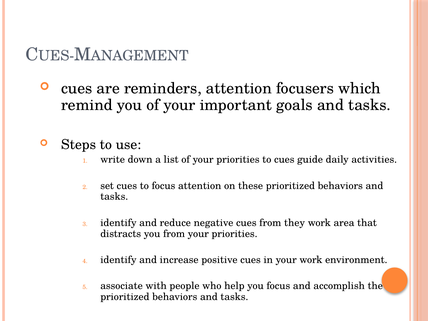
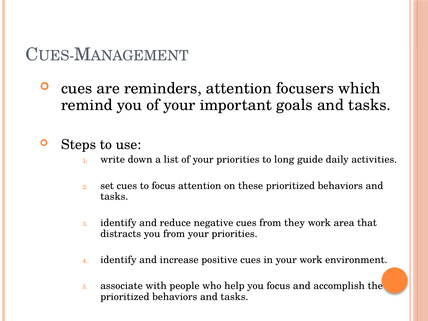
to cues: cues -> long
